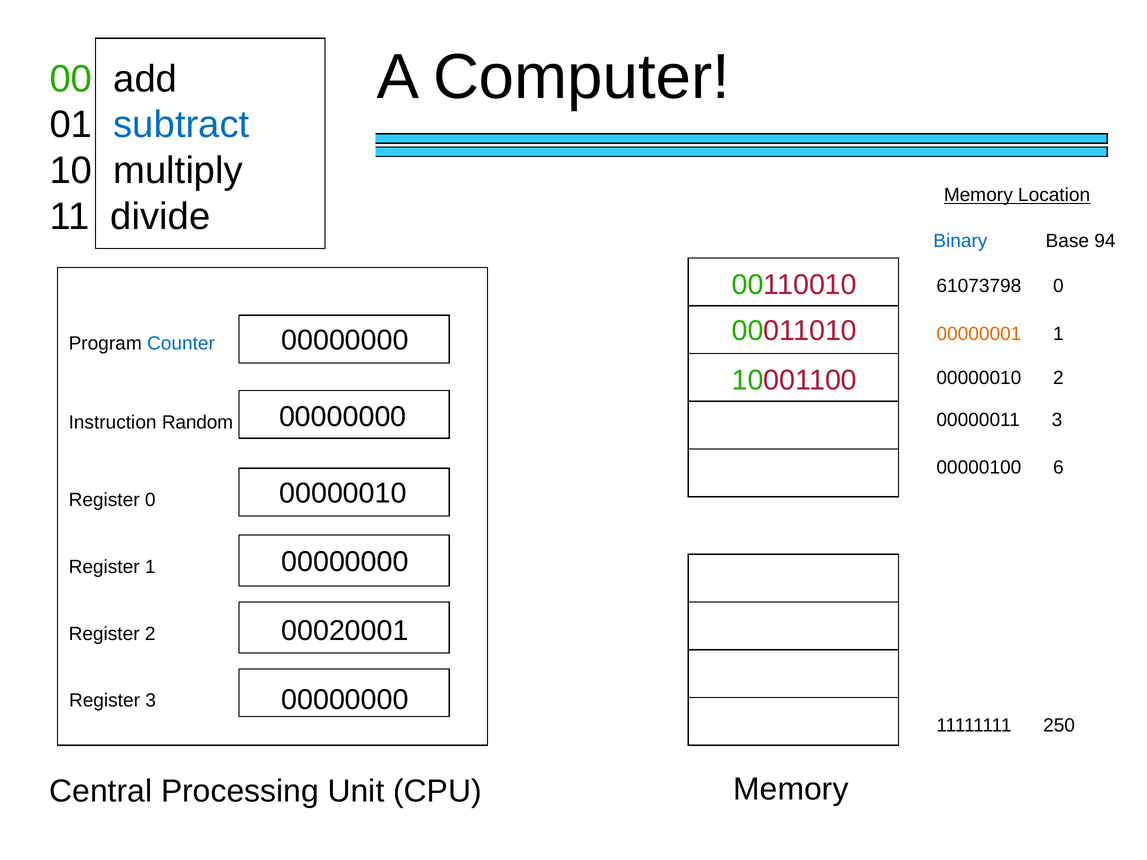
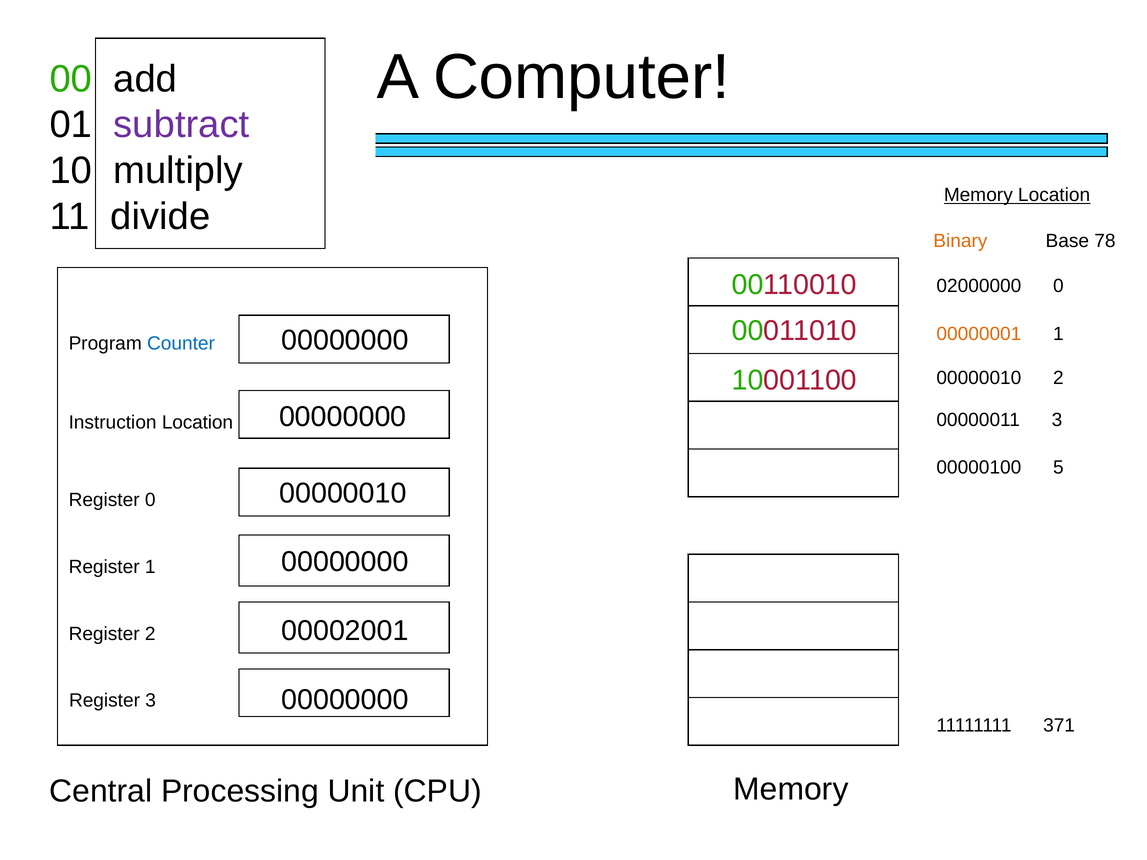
subtract colour: blue -> purple
Binary colour: blue -> orange
94: 94 -> 78
61073798: 61073798 -> 02000000
Instruction Random: Random -> Location
6: 6 -> 5
00020001: 00020001 -> 00002001
250: 250 -> 371
